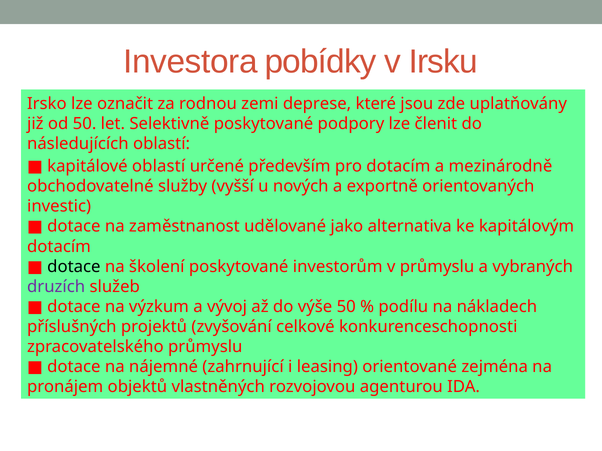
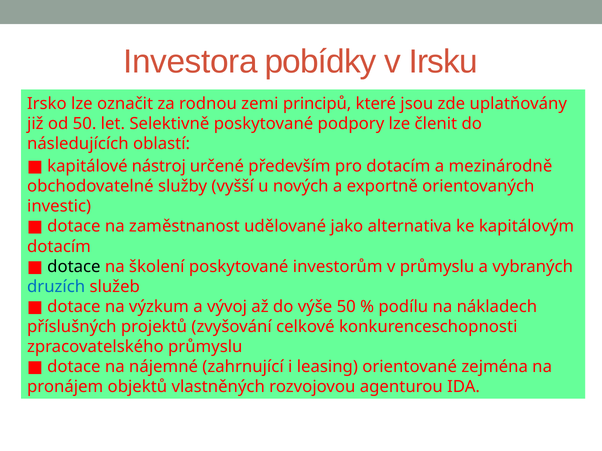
deprese: deprese -> principů
kapitálové oblastí: oblastí -> nástroj
druzích colour: purple -> blue
